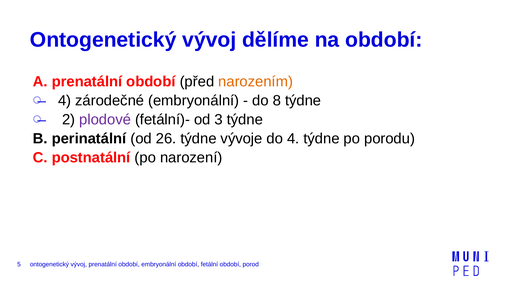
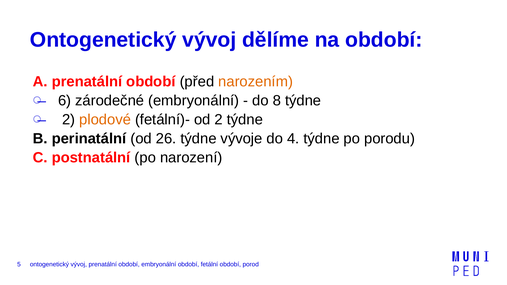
4 at (65, 101): 4 -> 6
plodové colour: purple -> orange
od 3: 3 -> 2
